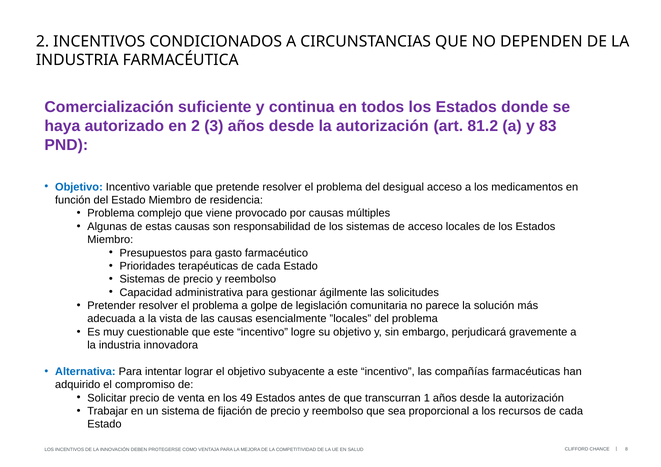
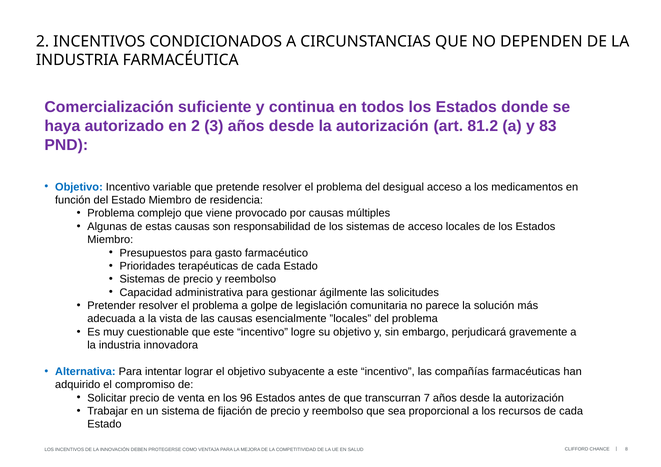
49: 49 -> 96
1: 1 -> 7
